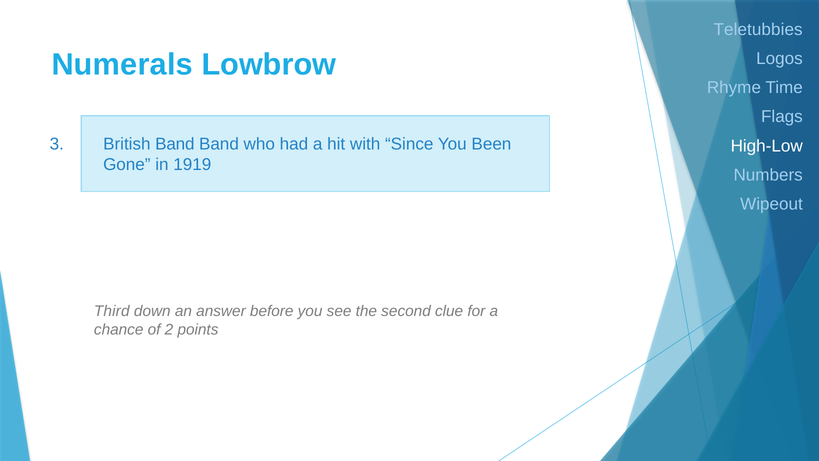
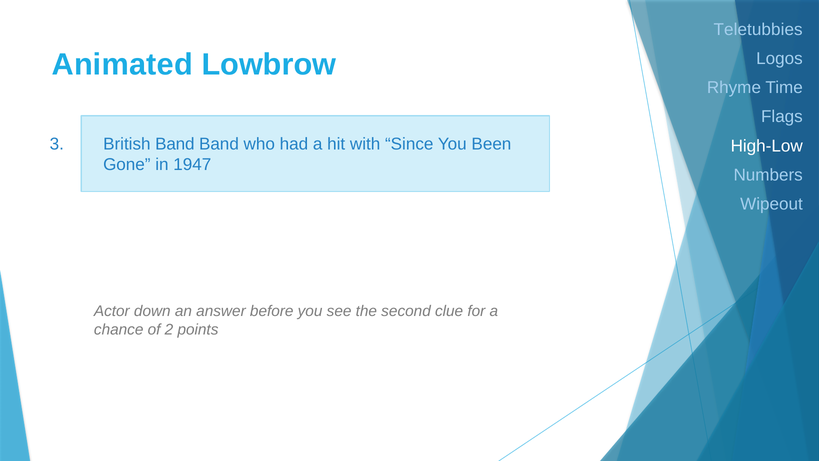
Numerals: Numerals -> Animated
1919: 1919 -> 1947
Third: Third -> Actor
